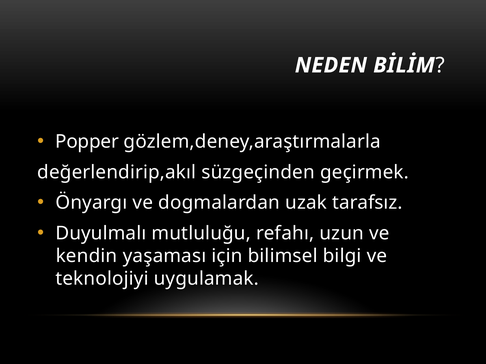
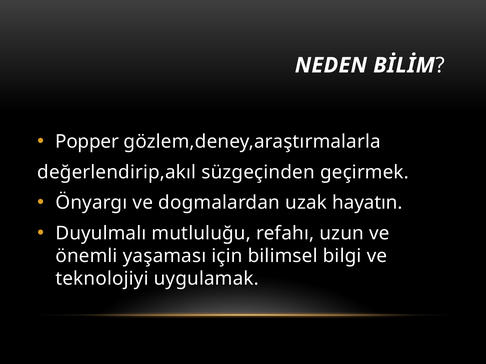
tarafsız: tarafsız -> hayatın
kendin: kendin -> önemli
